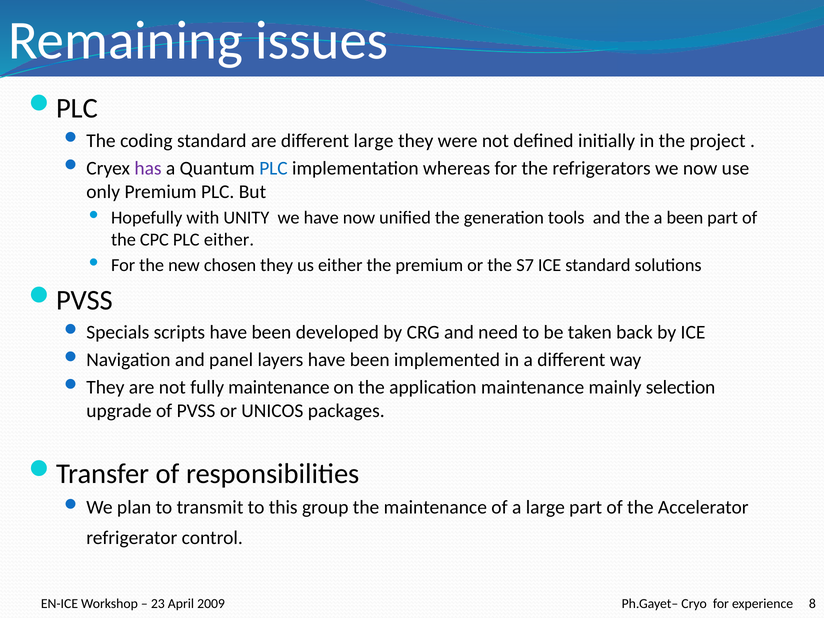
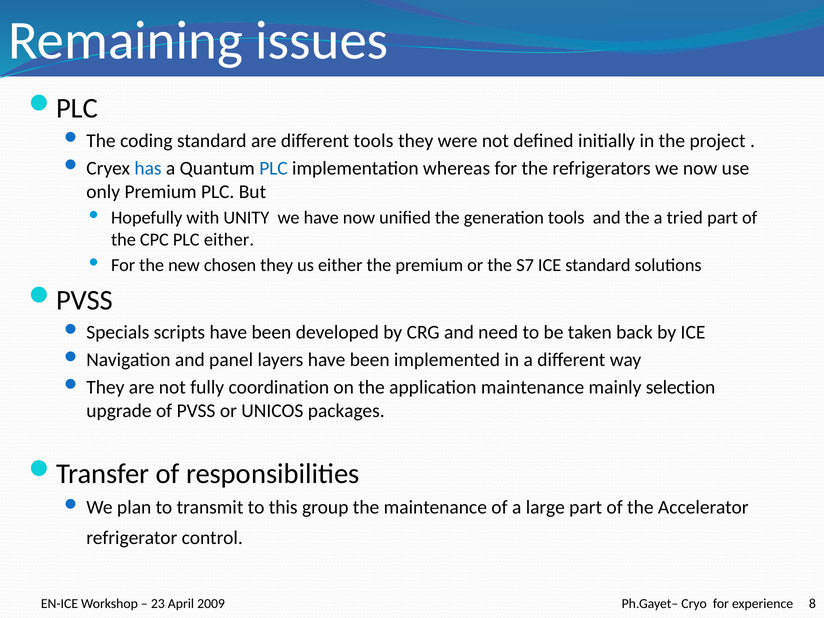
different large: large -> tools
has colour: purple -> blue
a been: been -> tried
fully maintenance: maintenance -> coordination
